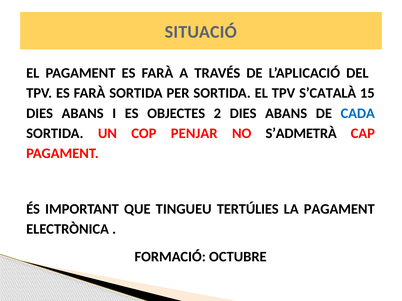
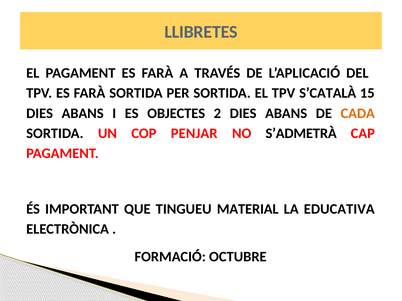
SITUACIÓ: SITUACIÓ -> LLIBRETES
CADA colour: blue -> orange
TERTÚLIES: TERTÚLIES -> MATERIAL
LA PAGAMENT: PAGAMENT -> EDUCATIVA
